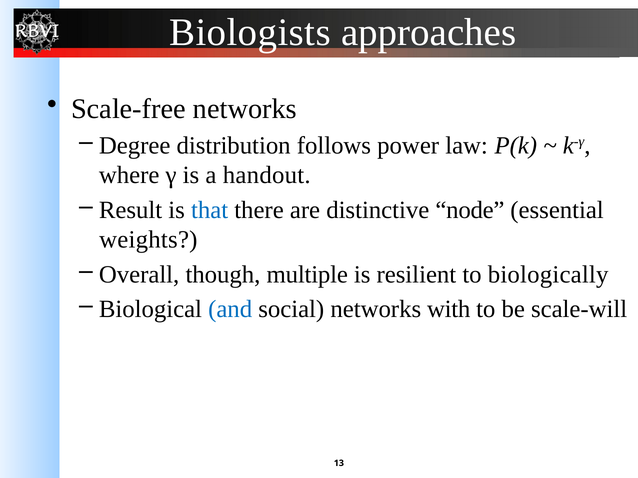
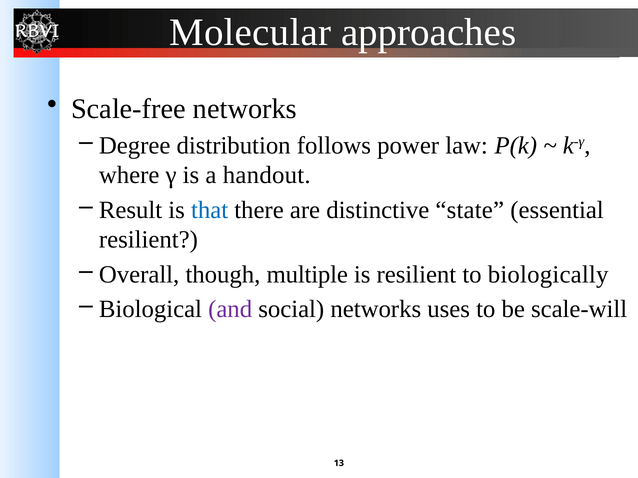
Biologists: Biologists -> Molecular
node: node -> state
weights at (148, 240): weights -> resilient
and colour: blue -> purple
with: with -> uses
